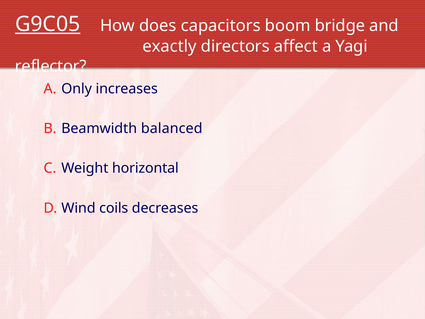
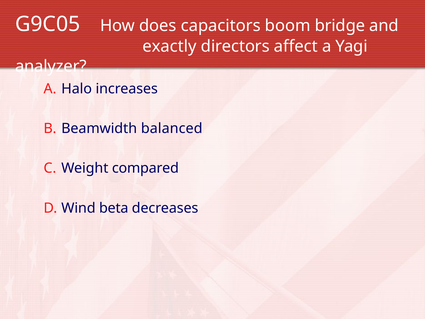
G9C05 underline: present -> none
reflector: reflector -> analyzer
Only: Only -> Halo
horizontal: horizontal -> compared
coils: coils -> beta
